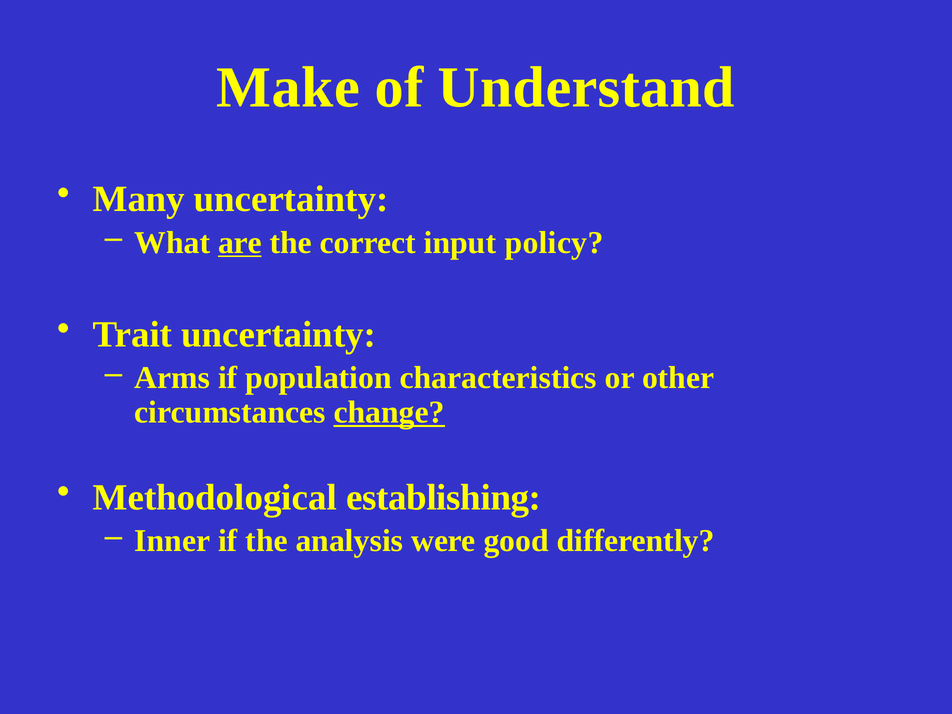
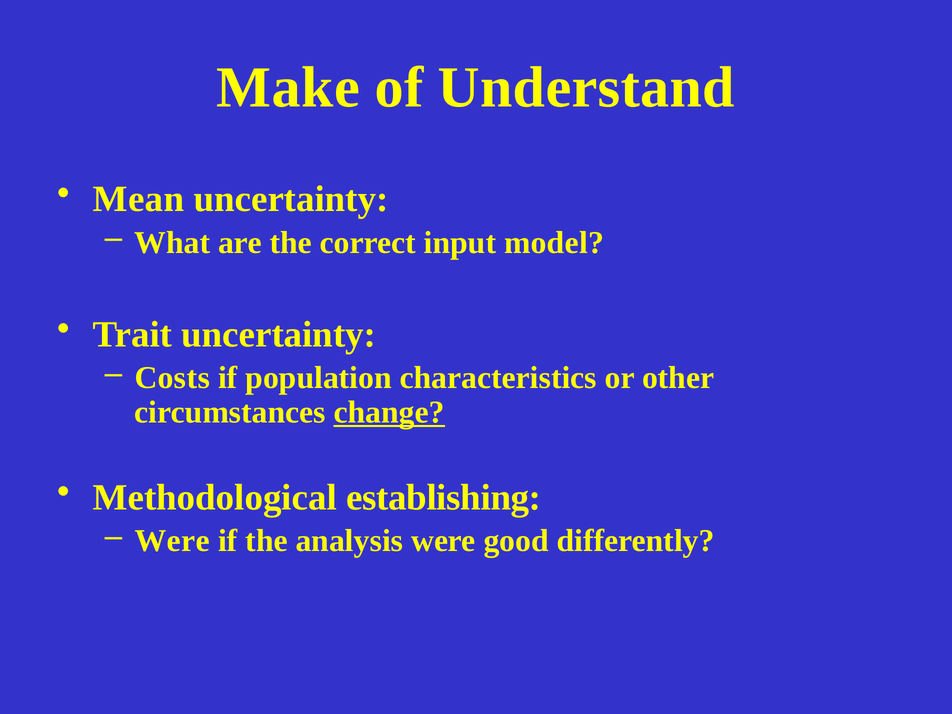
Many: Many -> Mean
are underline: present -> none
policy: policy -> model
Arms: Arms -> Costs
Inner at (172, 541): Inner -> Were
